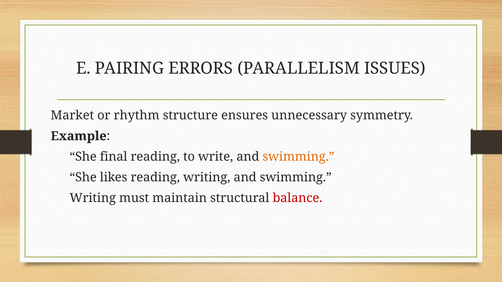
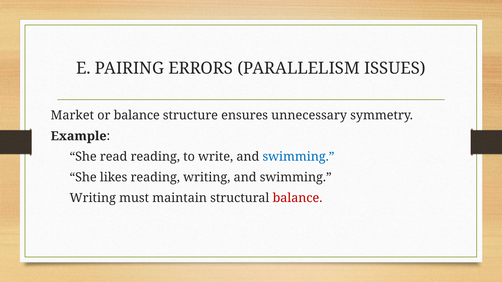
or rhythm: rhythm -> balance
final: final -> read
swimming at (298, 157) colour: orange -> blue
